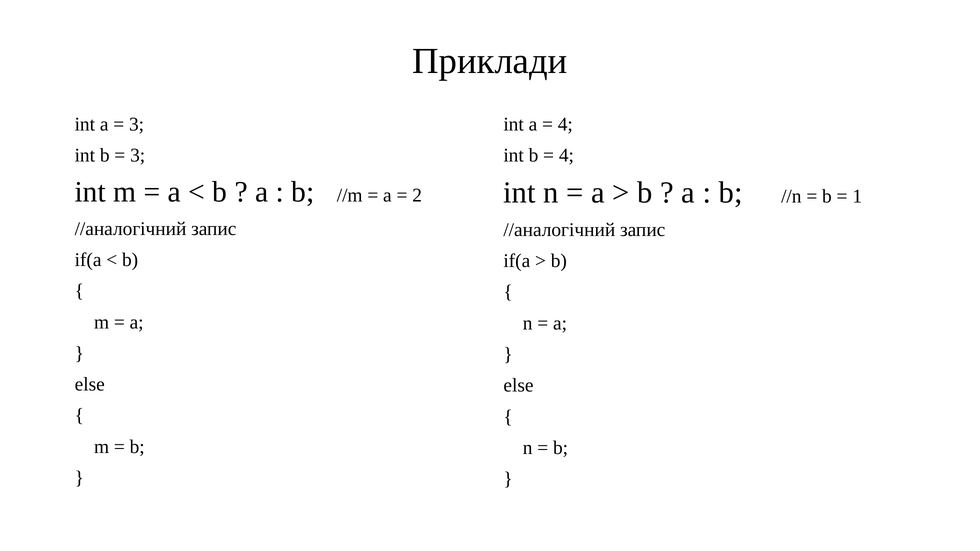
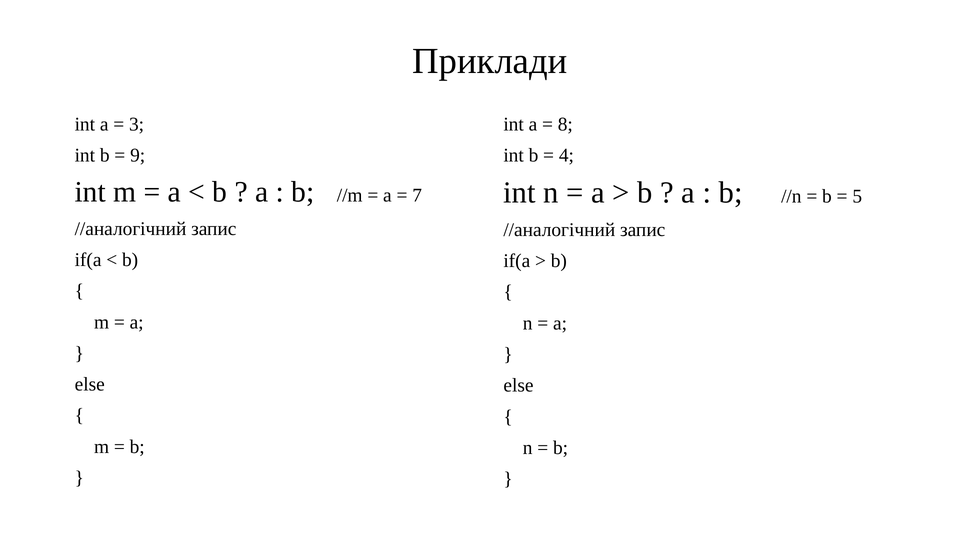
4 at (565, 124): 4 -> 8
3 at (138, 155): 3 -> 9
2: 2 -> 7
1: 1 -> 5
